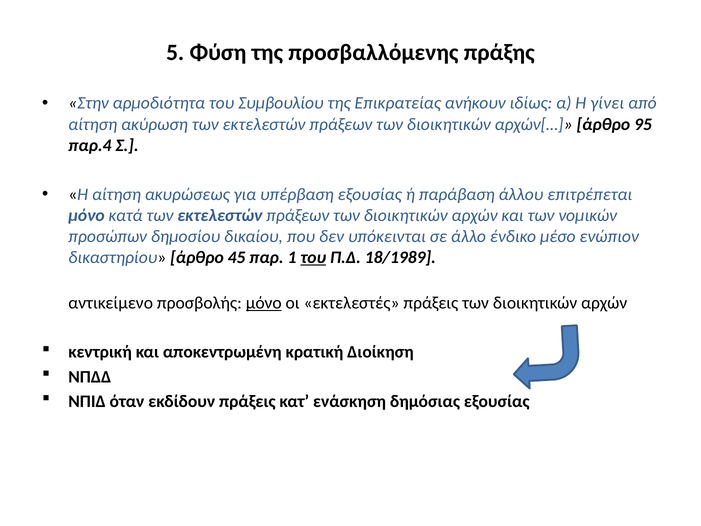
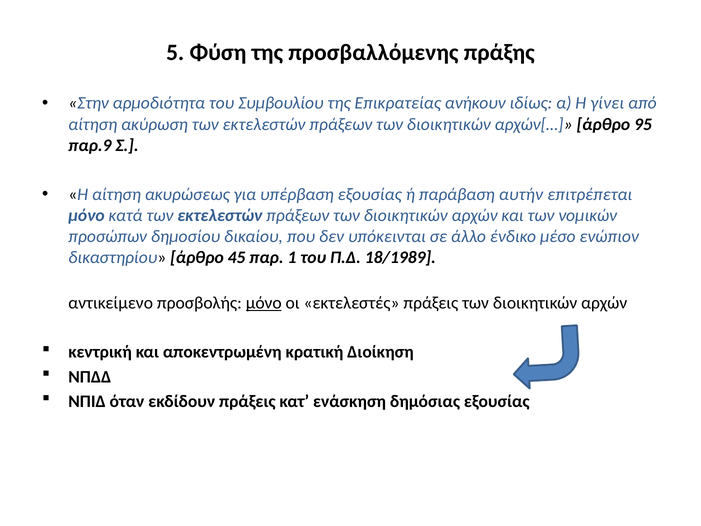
παρ.4: παρ.4 -> παρ.9
άλλου: άλλου -> αυτήν
του at (313, 257) underline: present -> none
